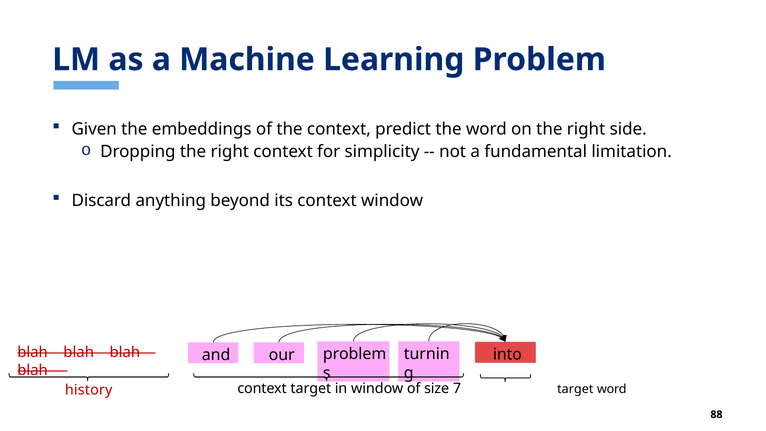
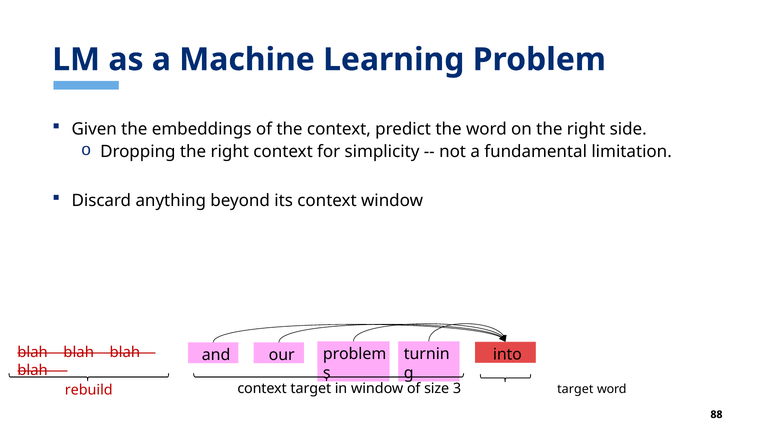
7: 7 -> 3
history: history -> rebuild
